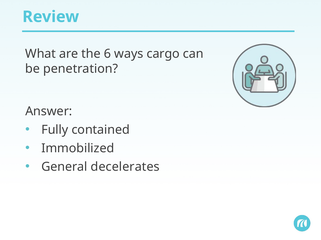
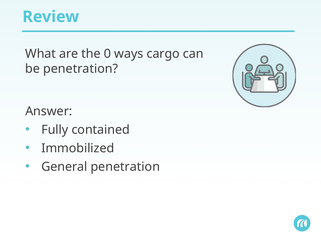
6: 6 -> 0
General decelerates: decelerates -> penetration
